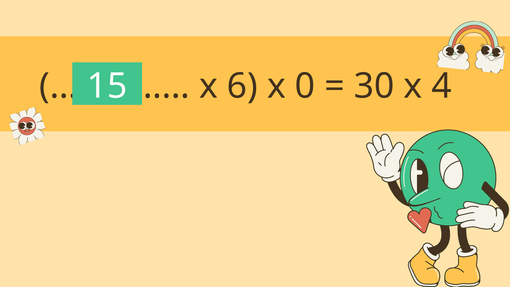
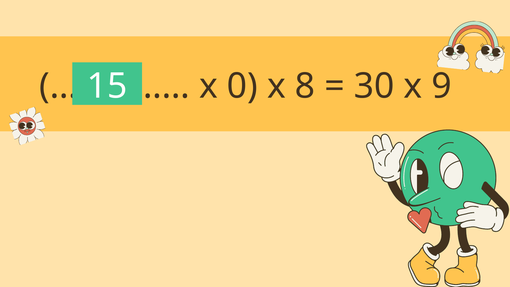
6: 6 -> 0
0: 0 -> 8
4: 4 -> 9
